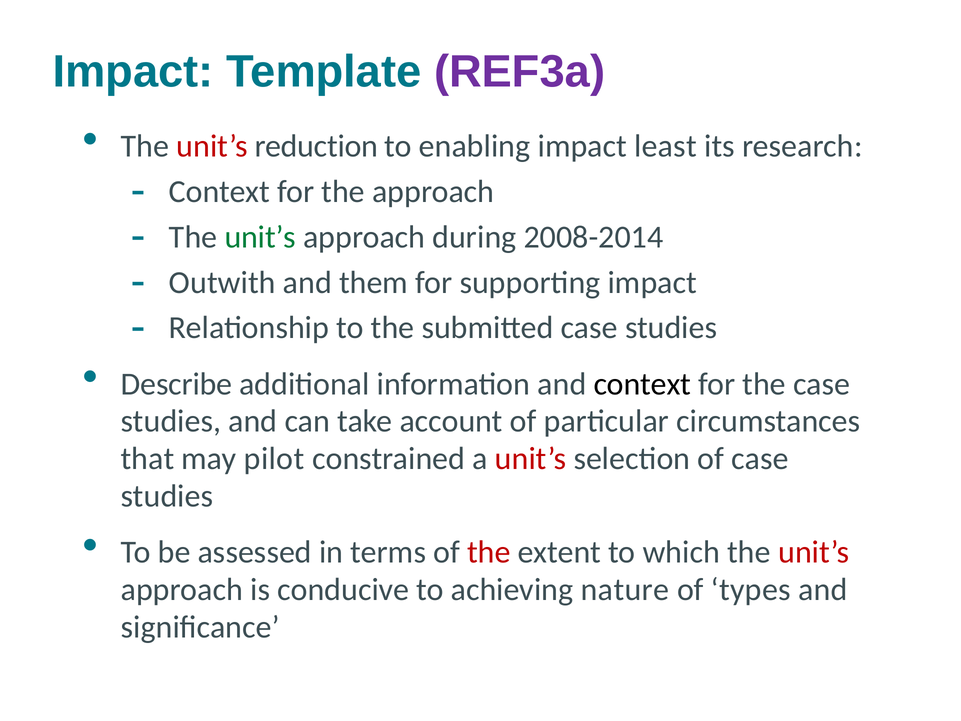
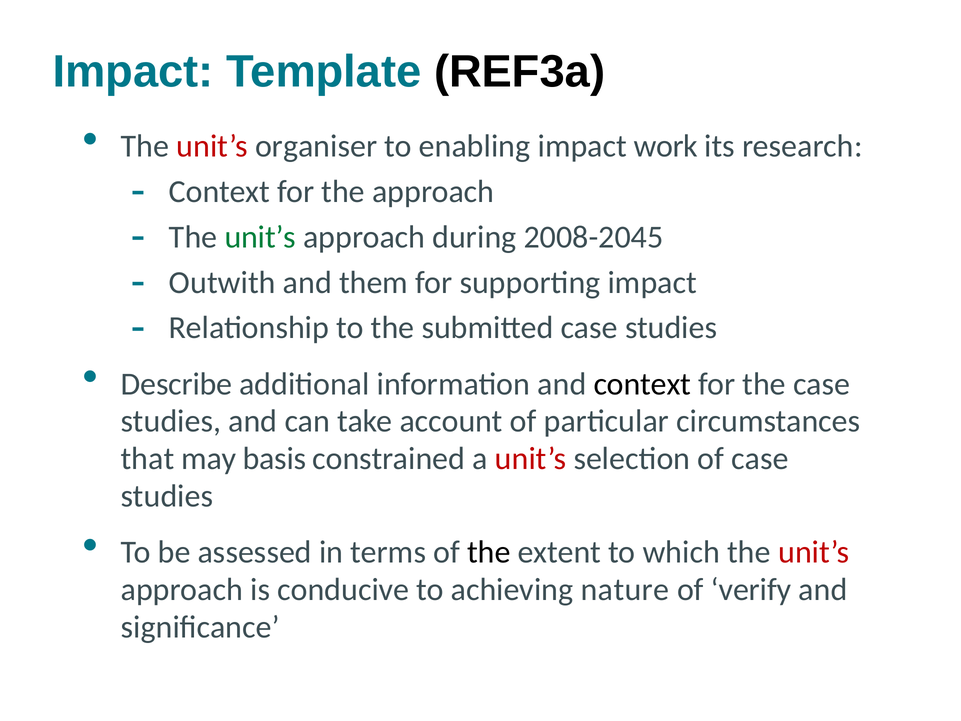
REF3a colour: purple -> black
reduction: reduction -> organiser
least: least -> work
2008-2014: 2008-2014 -> 2008-2045
pilot: pilot -> basis
the at (489, 552) colour: red -> black
types: types -> verify
